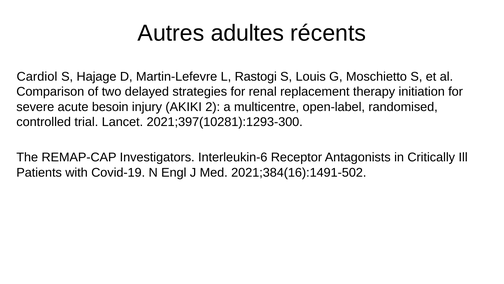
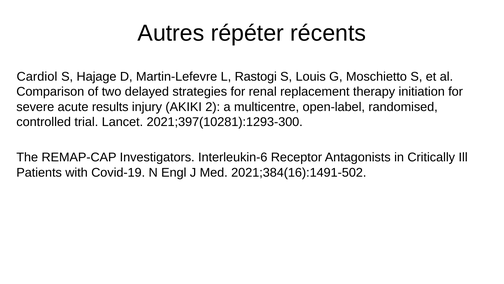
adultes: adultes -> répéter
besoin: besoin -> results
